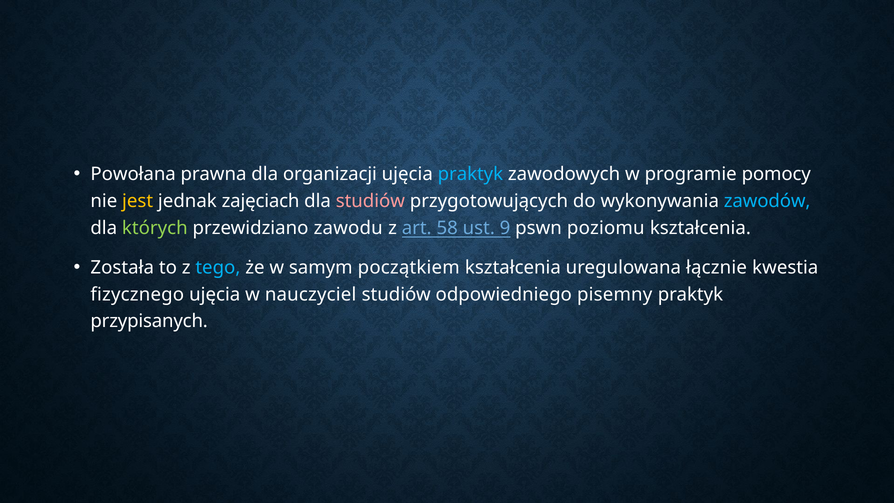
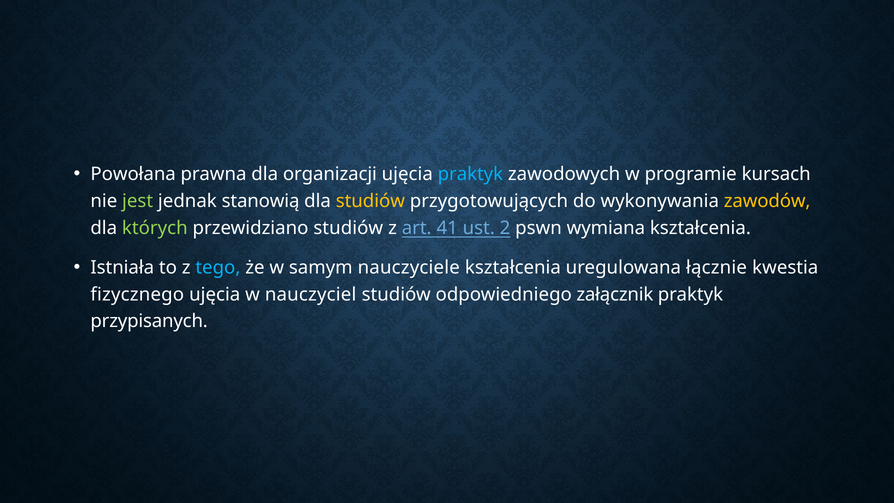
pomocy: pomocy -> kursach
jest colour: yellow -> light green
zajęciach: zajęciach -> stanowią
studiów at (370, 201) colour: pink -> yellow
zawodów colour: light blue -> yellow
przewidziano zawodu: zawodu -> studiów
58: 58 -> 41
9: 9 -> 2
poziomu: poziomu -> wymiana
Została: Została -> Istniała
początkiem: początkiem -> nauczyciele
pisemny: pisemny -> załącznik
